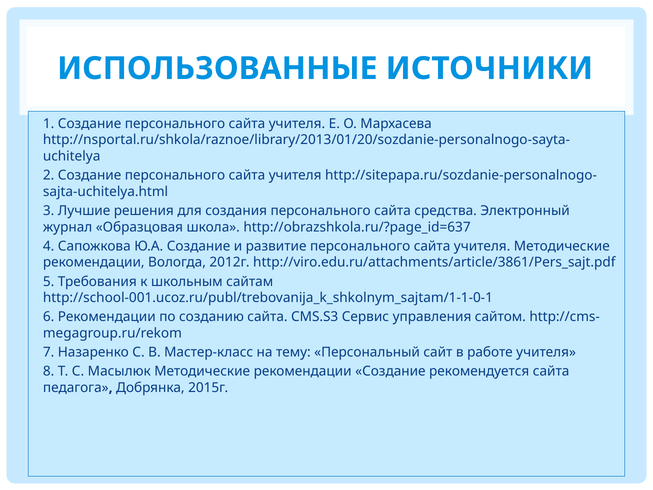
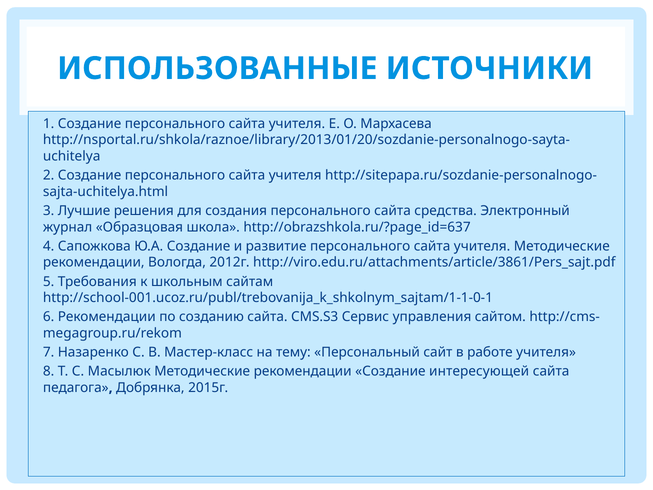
рекомендуется: рекомендуется -> интересующей
